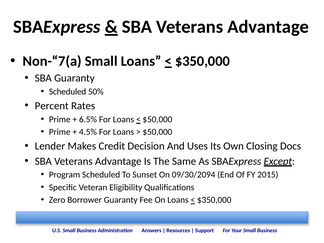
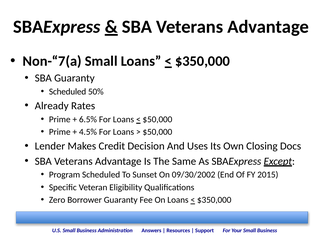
Percent: Percent -> Already
09/30/2094: 09/30/2094 -> 09/30/2002
